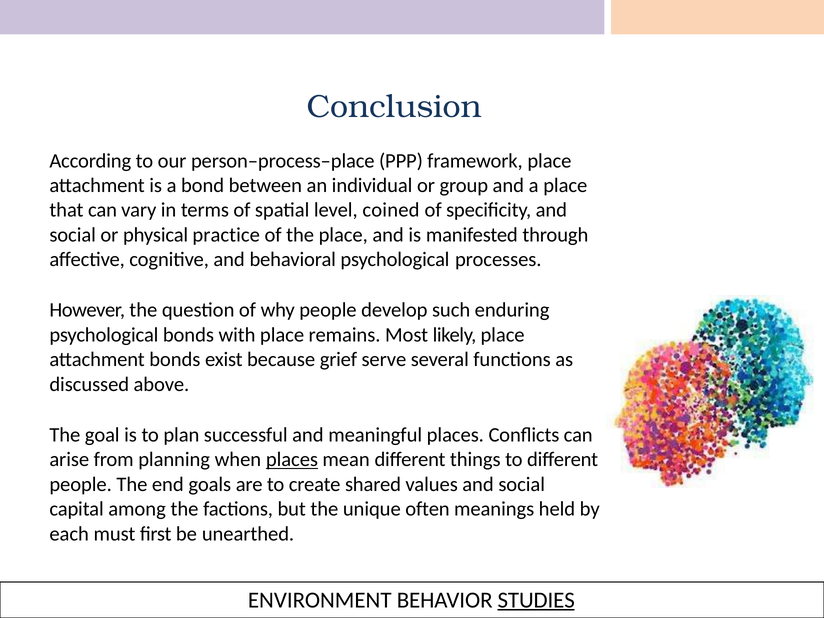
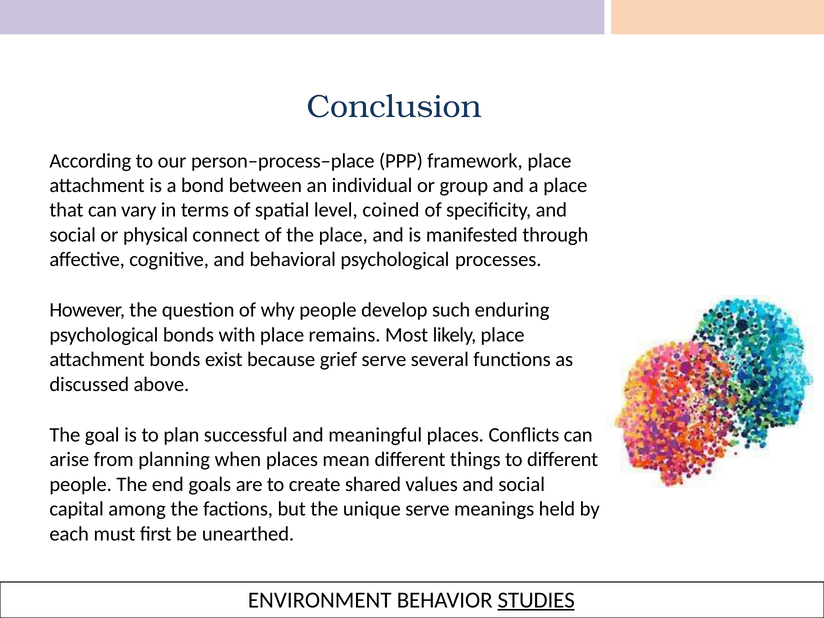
practice: practice -> connect
places at (292, 460) underline: present -> none
unique often: often -> serve
